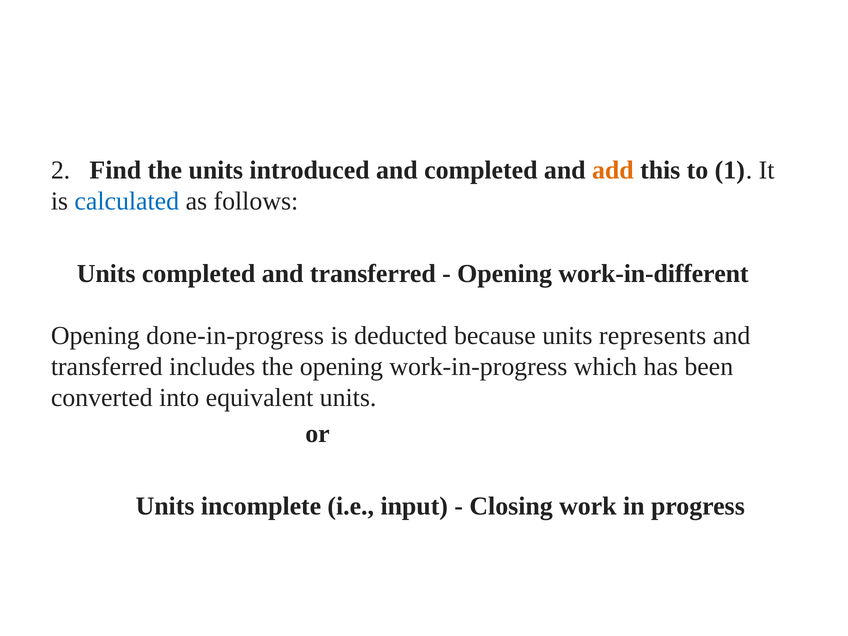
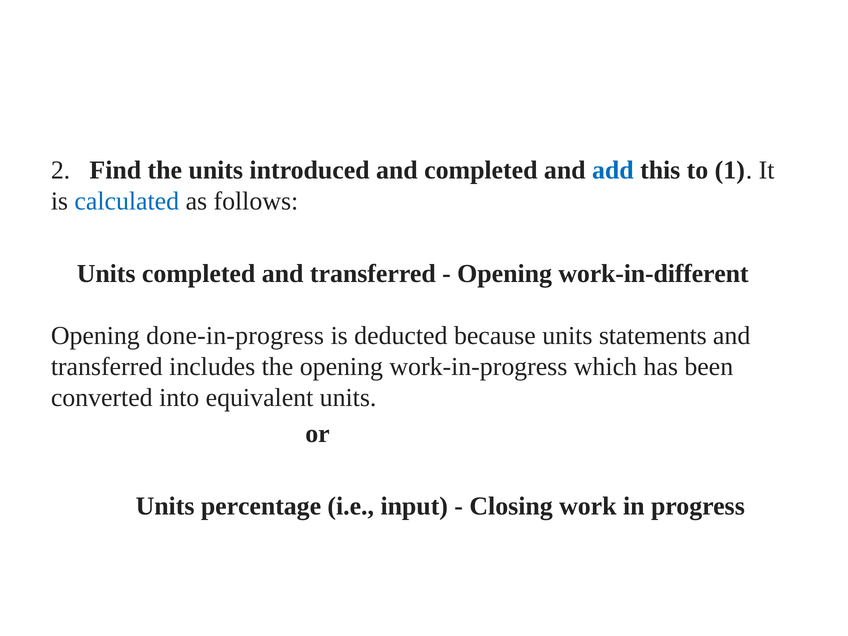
add colour: orange -> blue
represents: represents -> statements
incomplete: incomplete -> percentage
